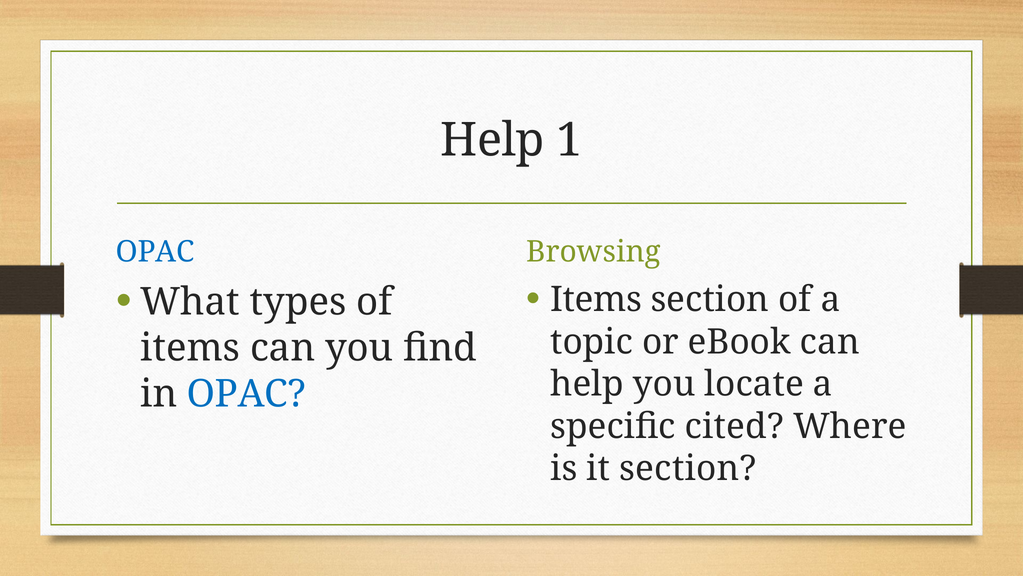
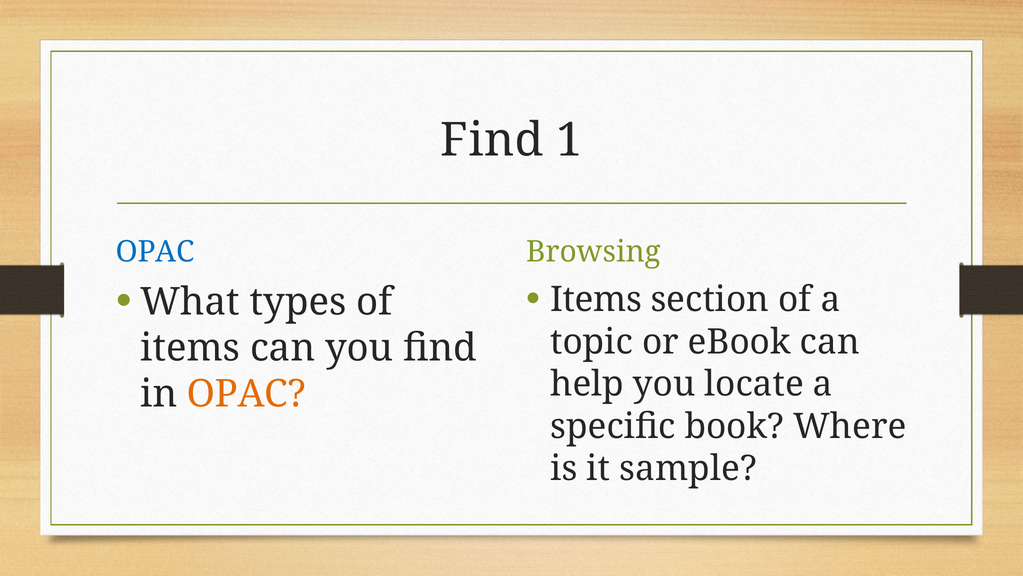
Help at (492, 140): Help -> Find
OPAC at (246, 394) colour: blue -> orange
cited: cited -> book
it section: section -> sample
